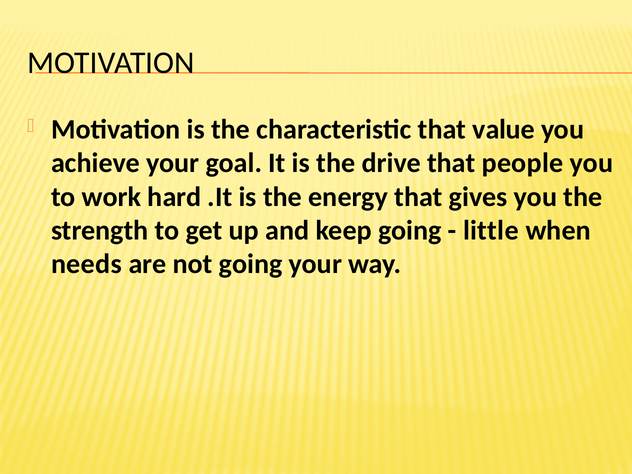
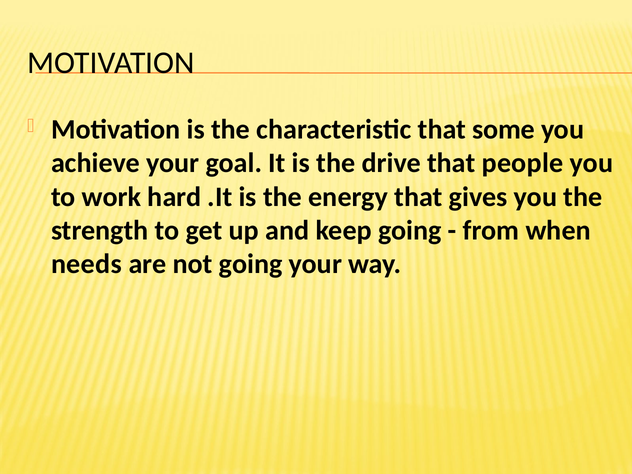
value: value -> some
little: little -> from
